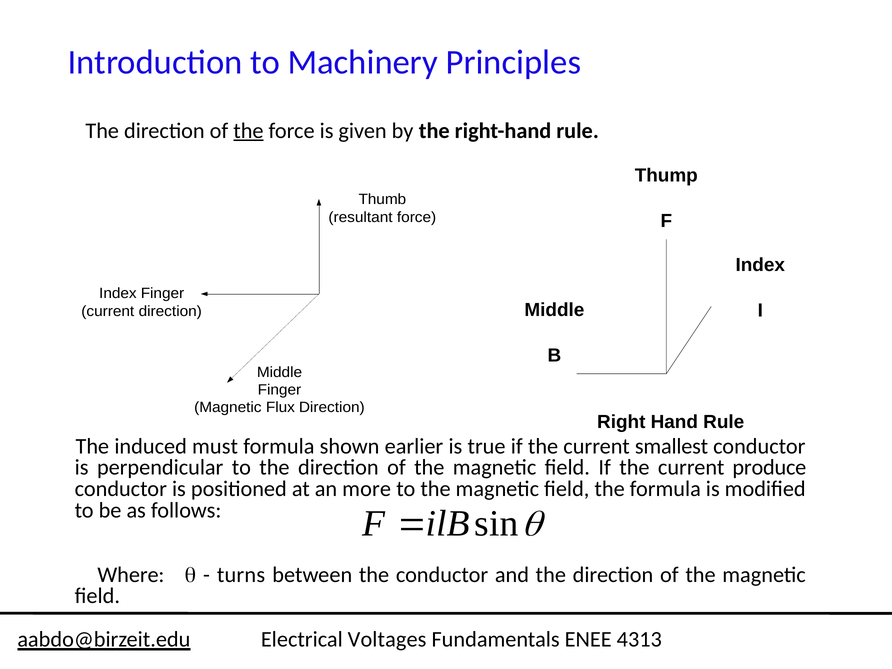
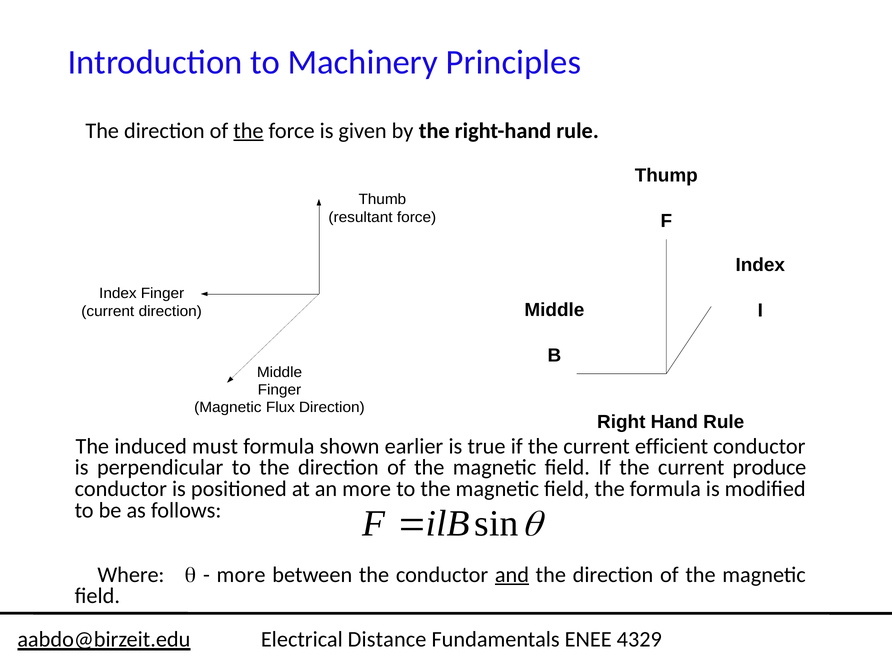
smallest: smallest -> efficient
turns at (241, 575): turns -> more
and underline: none -> present
Voltages: Voltages -> Distance
4313: 4313 -> 4329
